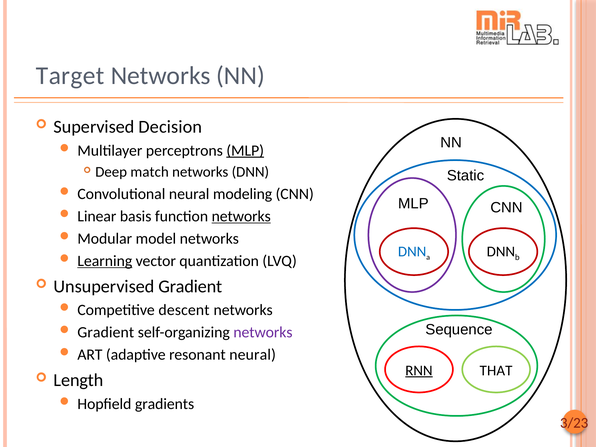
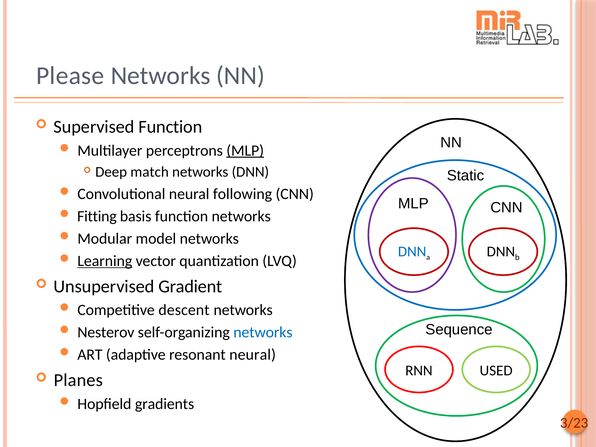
Target: Target -> Please
Supervised Decision: Decision -> Function
modeling: modeling -> following
Linear: Linear -> Fitting
networks at (241, 216) underline: present -> none
Gradient at (106, 332): Gradient -> Nesterov
networks at (263, 332) colour: purple -> blue
RNN underline: present -> none
THAT: THAT -> USED
Length: Length -> Planes
